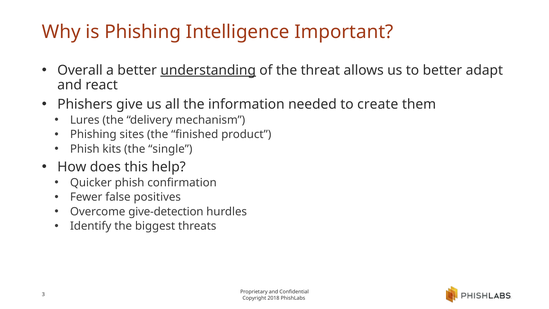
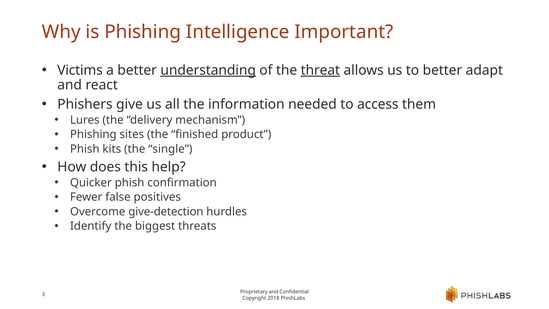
Overall: Overall -> Victims
threat underline: none -> present
create: create -> access
